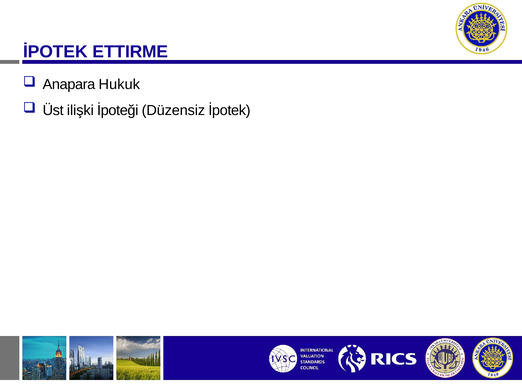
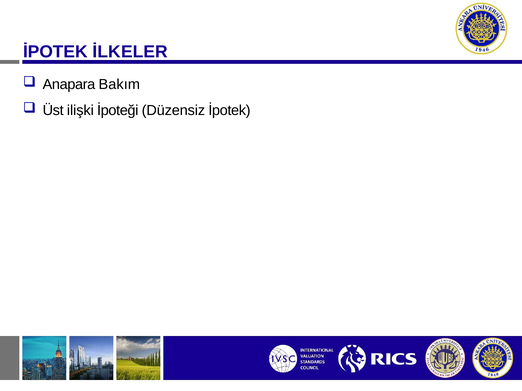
ETTIRME: ETTIRME -> İLKELER
Hukuk: Hukuk -> Bakım
